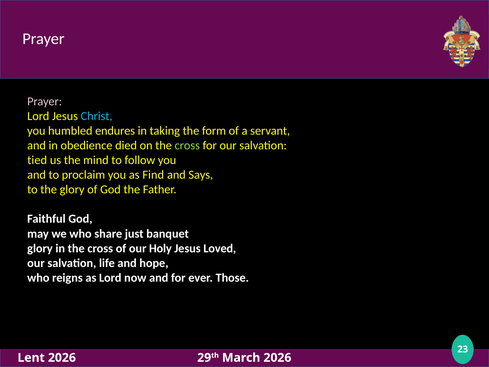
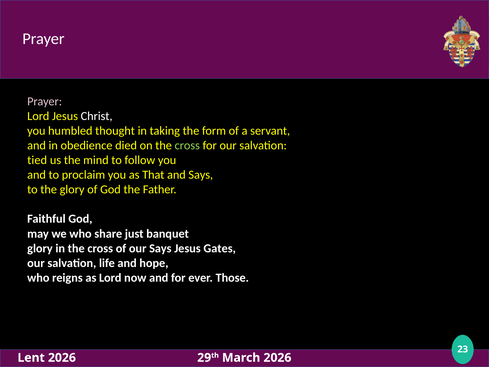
Christ colour: light blue -> white
endures: endures -> thought
Find: Find -> That
our Holy: Holy -> Says
Loved: Loved -> Gates
